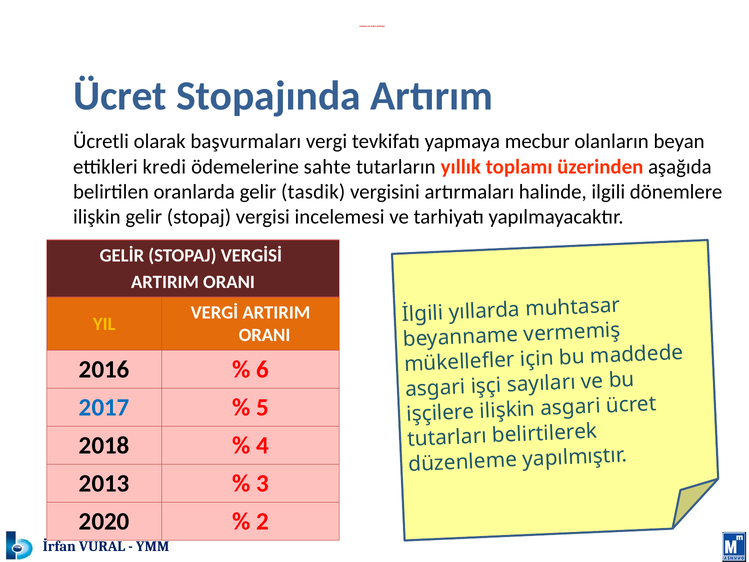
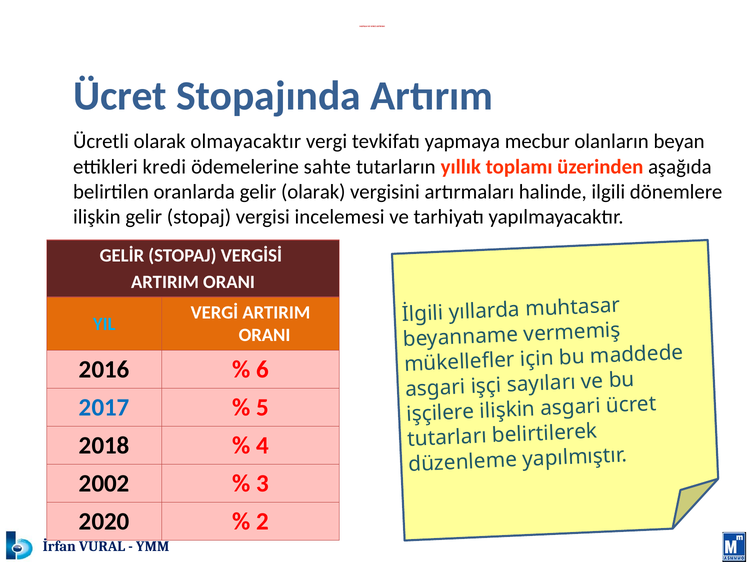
başvurmaları: başvurmaları -> olmayacaktır
gelir tasdik: tasdik -> olarak
YIL colour: yellow -> light blue
2013: 2013 -> 2002
